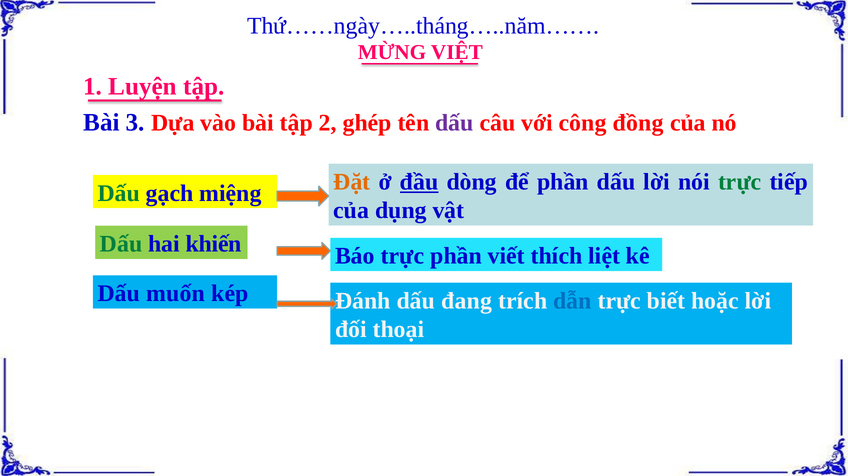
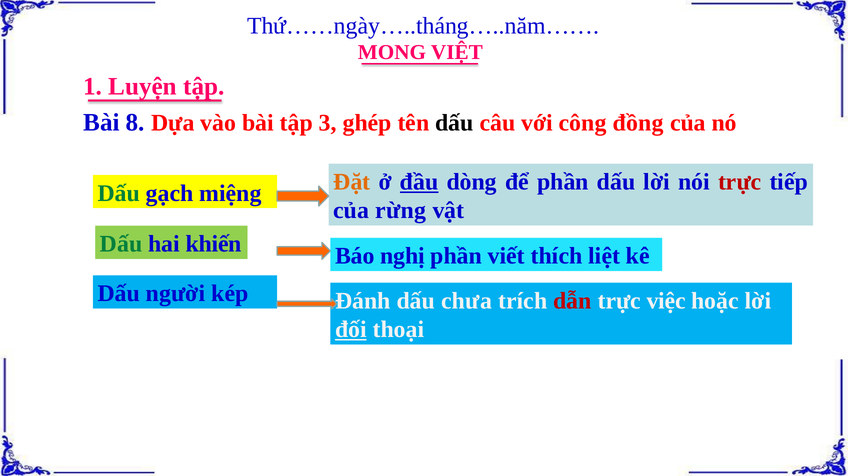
MỪNG: MỪNG -> MONG
3: 3 -> 8
2: 2 -> 3
dấu at (454, 123) colour: purple -> black
trực at (740, 182) colour: green -> red
dụng: dụng -> rừng
Báo trực: trực -> nghị
muốn: muốn -> người
đang: đang -> chưa
dẫn colour: blue -> red
biết: biết -> việc
đối underline: none -> present
